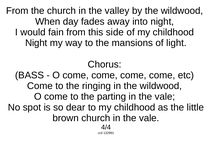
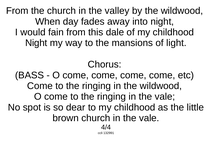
side: side -> dale
parting at (112, 97): parting -> ringing
